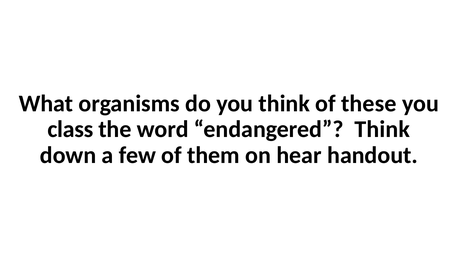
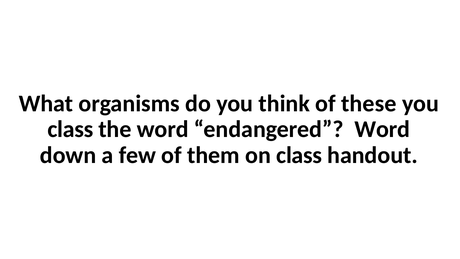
endangered Think: Think -> Word
on hear: hear -> class
